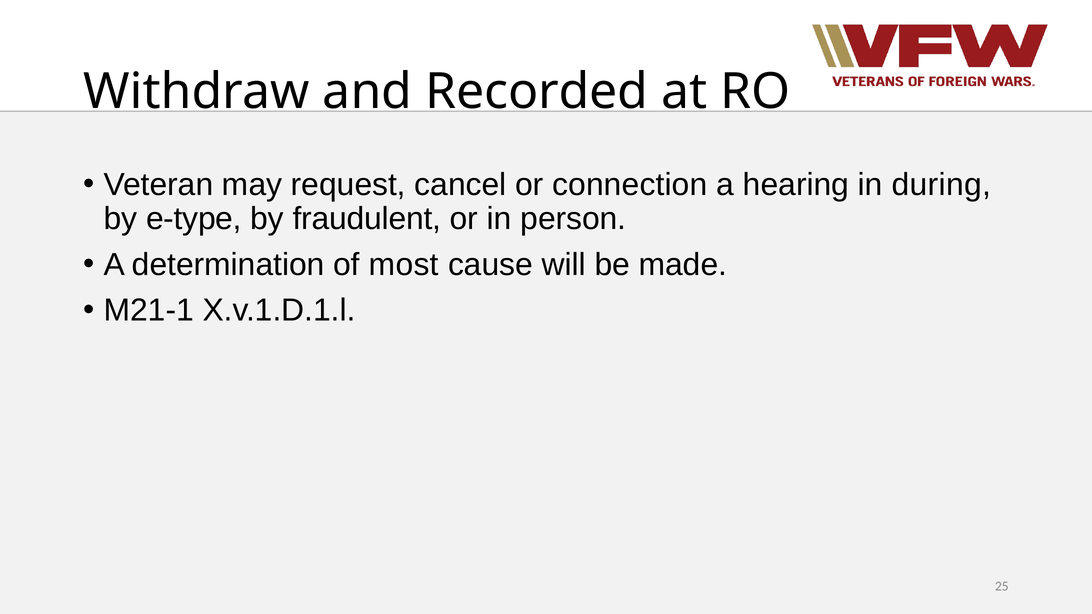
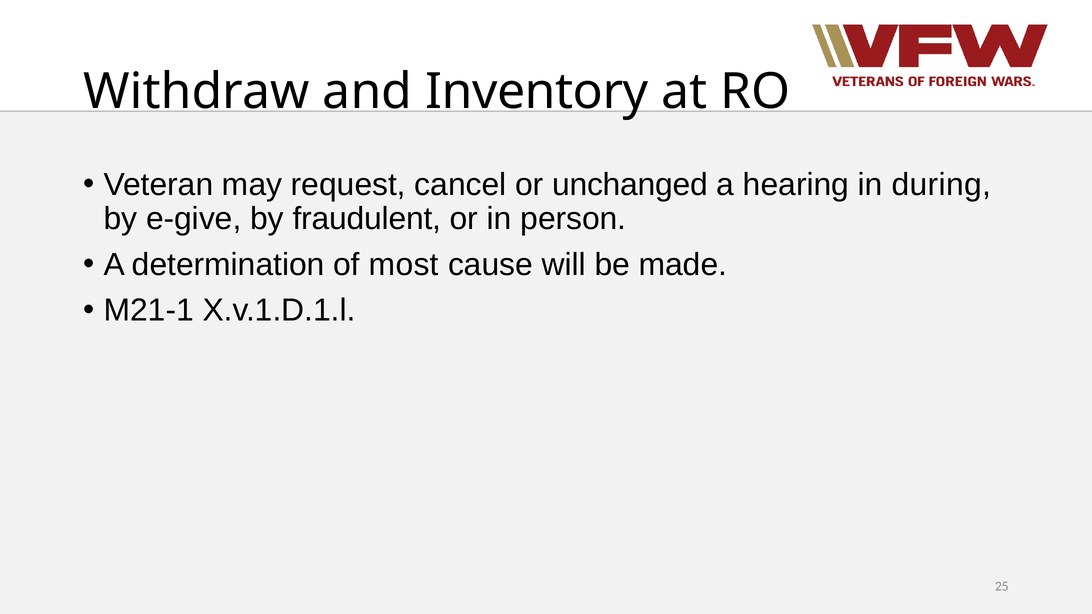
Recorded: Recorded -> Inventory
connection: connection -> unchanged
e-type: e-type -> e-give
